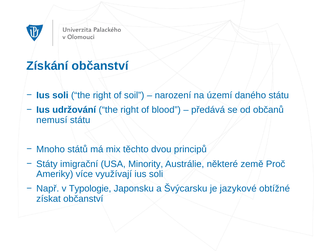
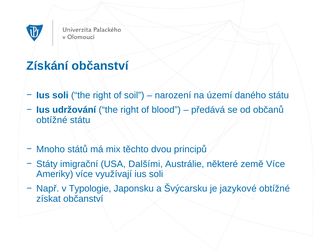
nemusí at (52, 120): nemusí -> obtížné
Minority: Minority -> Dalšími
země Proč: Proč -> Více
